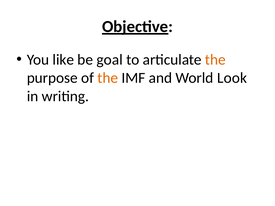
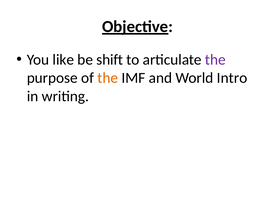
goal: goal -> shift
the at (215, 60) colour: orange -> purple
Look: Look -> Intro
